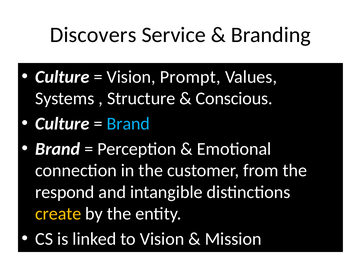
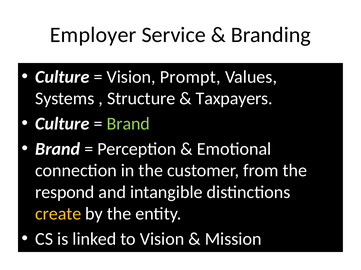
Discovers: Discovers -> Employer
Conscious: Conscious -> Taxpayers
Brand at (128, 124) colour: light blue -> light green
